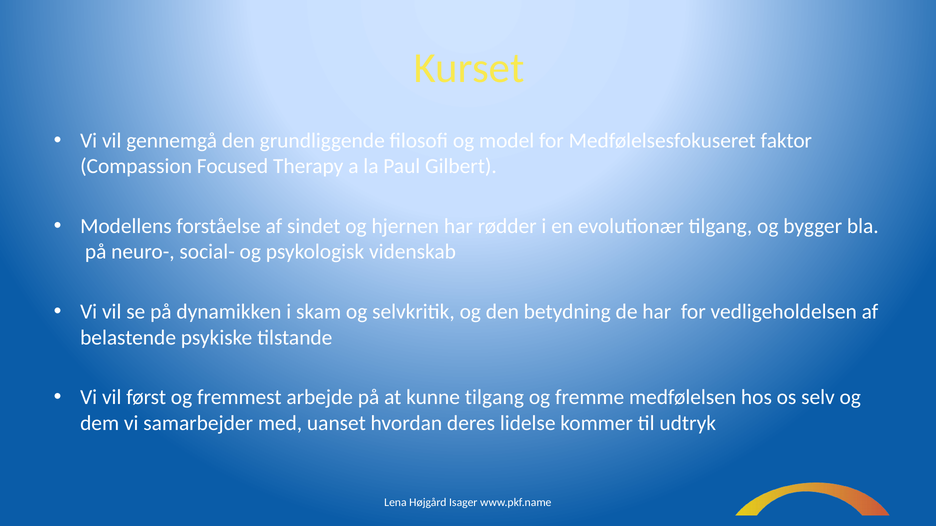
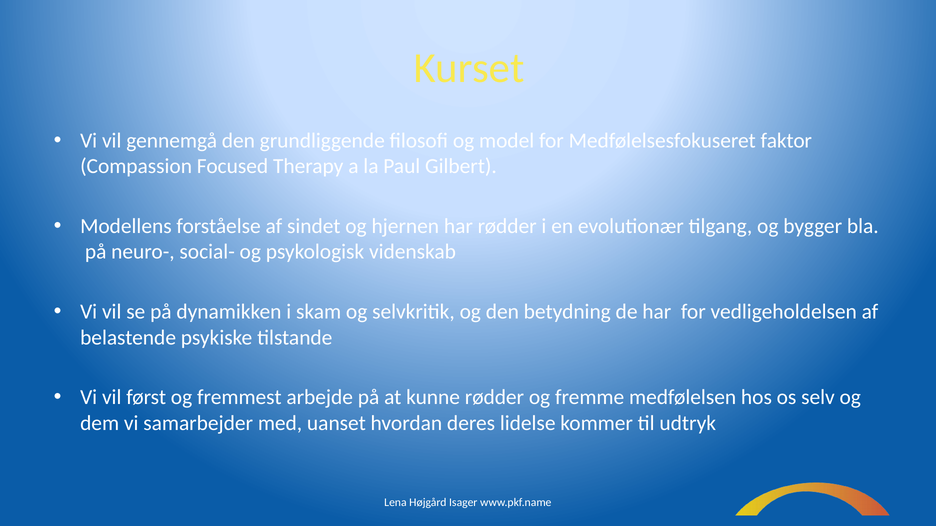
kunne tilgang: tilgang -> rødder
